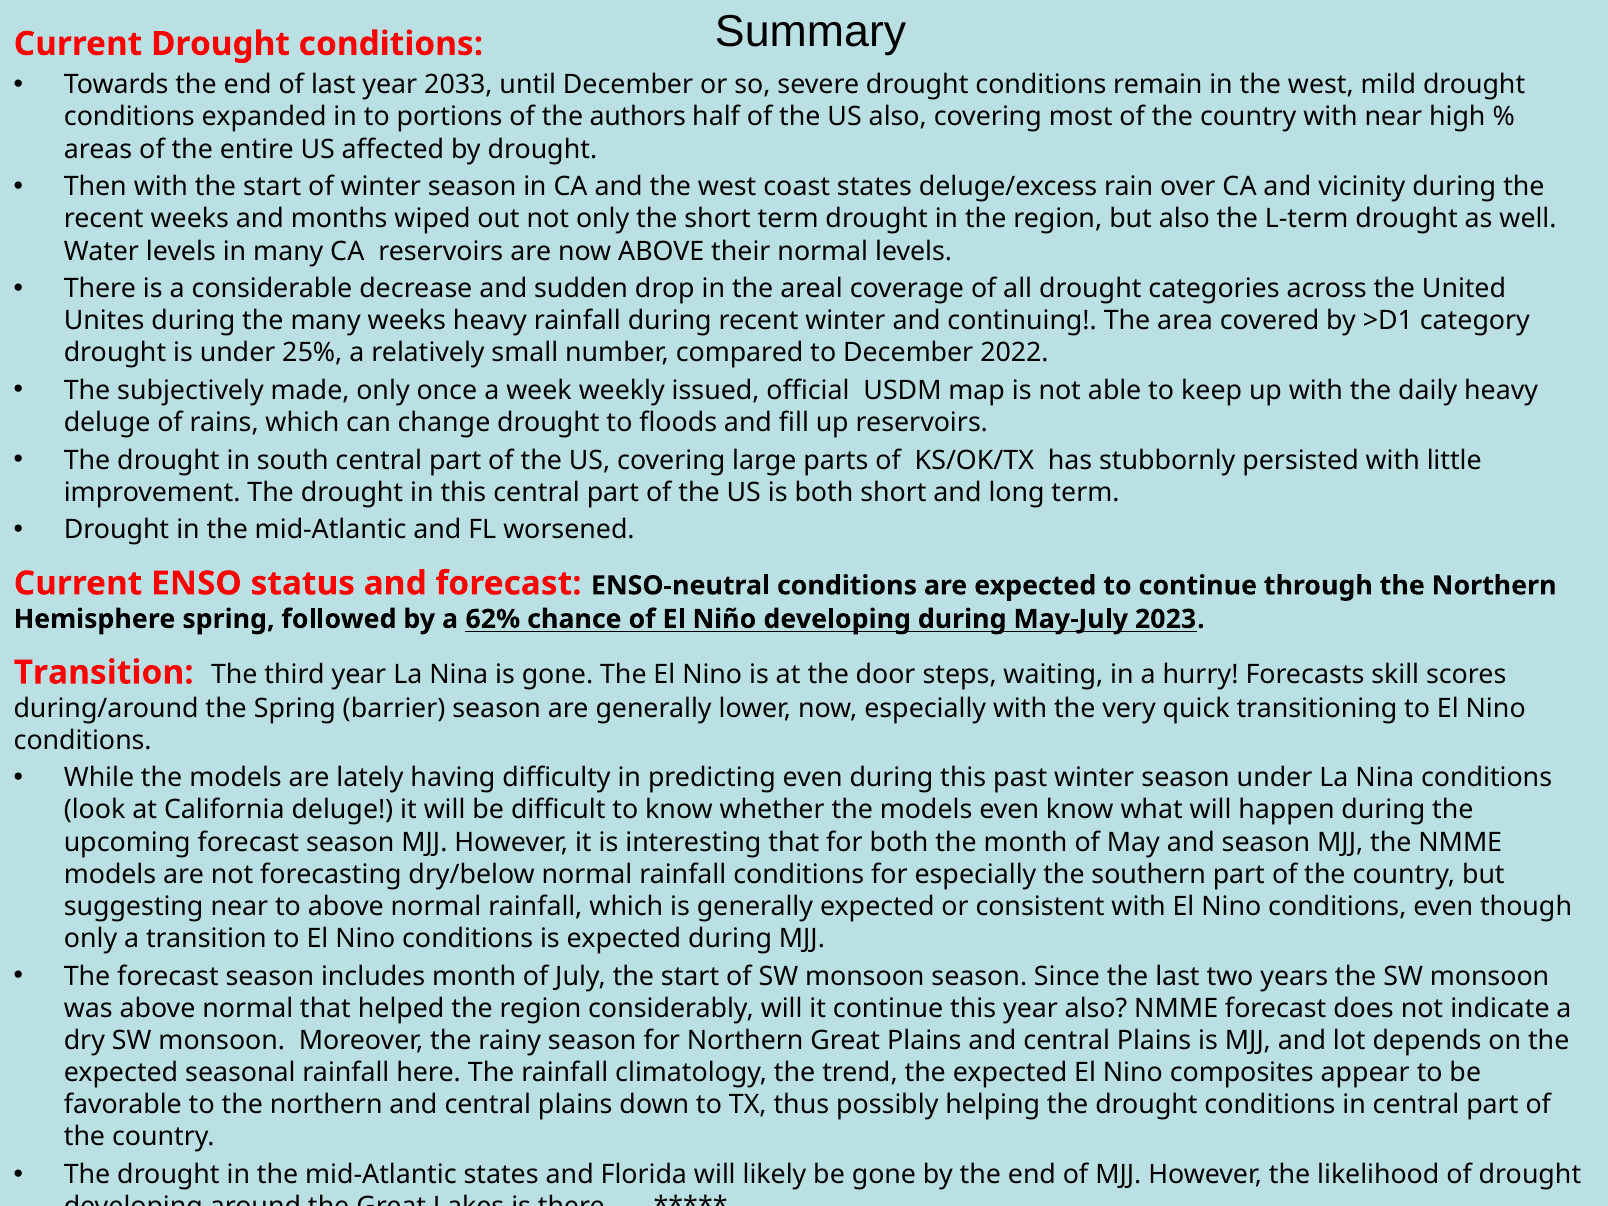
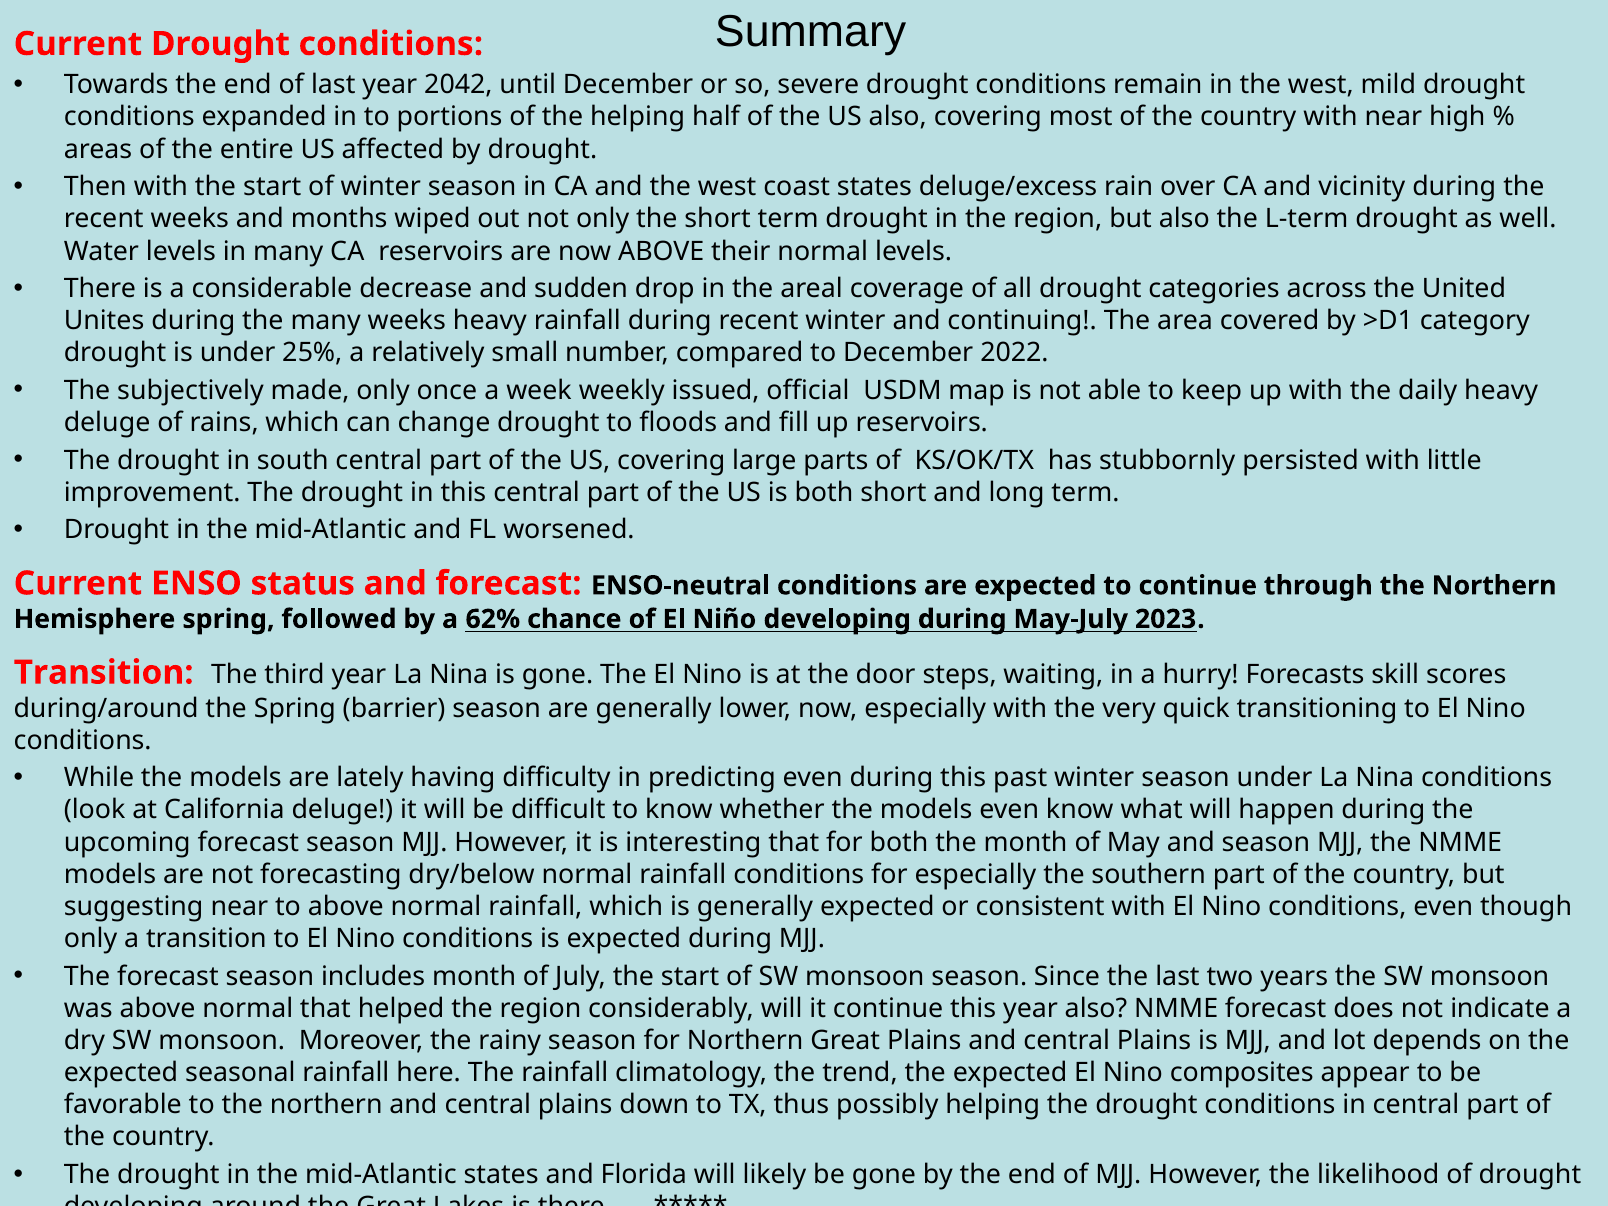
2033: 2033 -> 2042
the authors: authors -> helping
